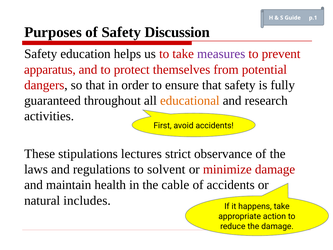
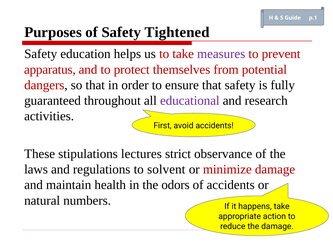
Discussion: Discussion -> Tightened
educational colour: orange -> purple
cable: cable -> odors
includes: includes -> numbers
